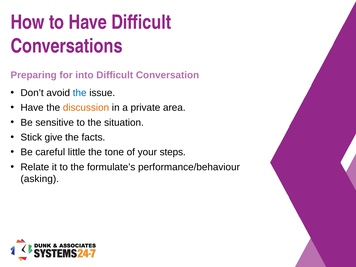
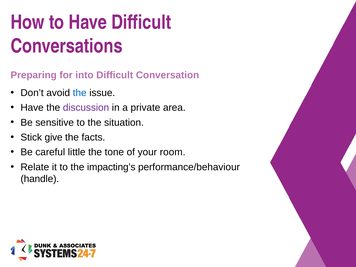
discussion colour: orange -> purple
steps: steps -> room
formulate’s: formulate’s -> impacting’s
asking: asking -> handle
